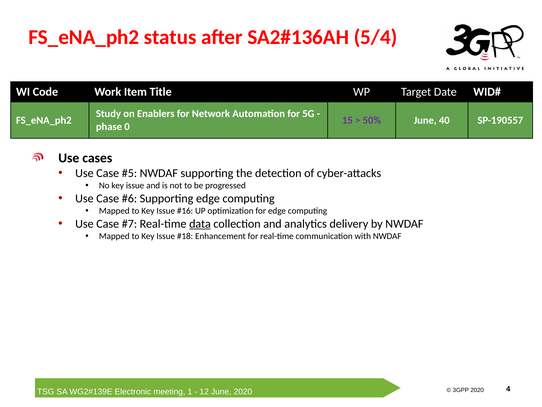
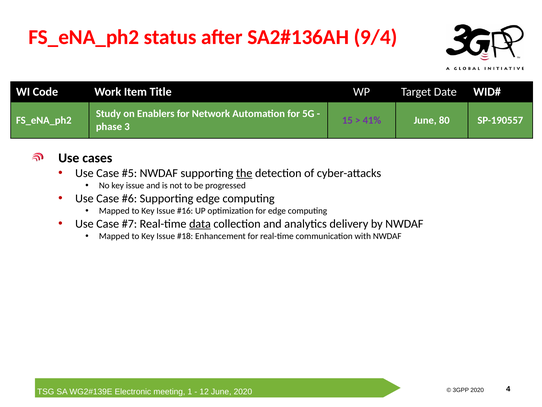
5/4: 5/4 -> 9/4
50%: 50% -> 41%
40: 40 -> 80
0: 0 -> 3
the underline: none -> present
